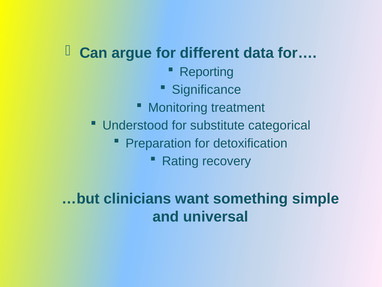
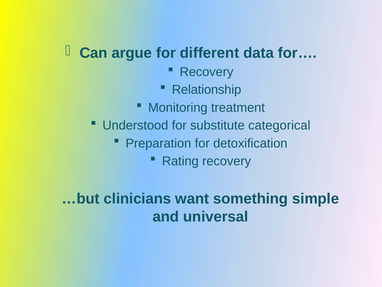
Reporting at (207, 72): Reporting -> Recovery
Significance: Significance -> Relationship
